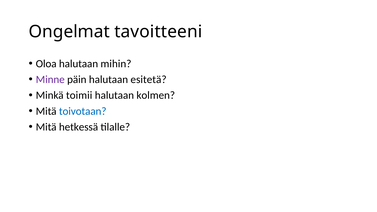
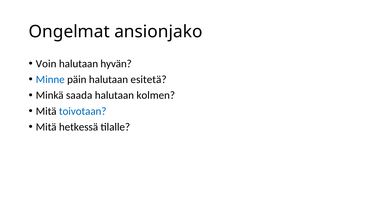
tavoitteeni: tavoitteeni -> ansionjako
Oloa: Oloa -> Voin
mihin: mihin -> hyvän
Minne colour: purple -> blue
toimii: toimii -> saada
